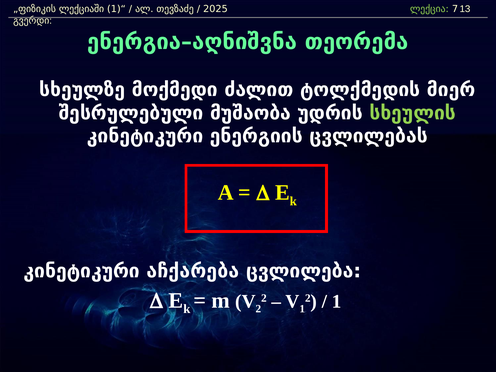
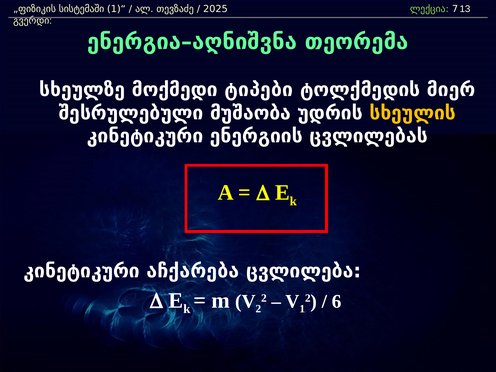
ლექციაში: ლექციაში -> სისტემაში
ძალით: ძალით -> ტიპები
სხეულის colour: light green -> yellow
1 at (337, 301): 1 -> 6
